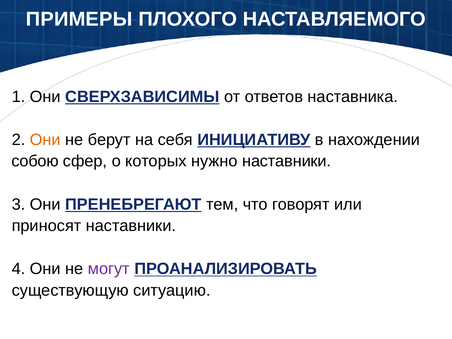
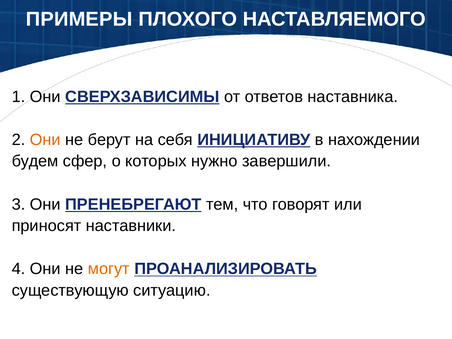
собою: собою -> будем
нужно наставники: наставники -> завершили
могут colour: purple -> orange
